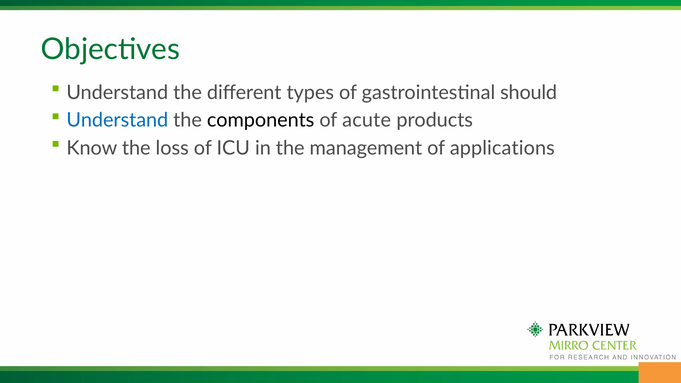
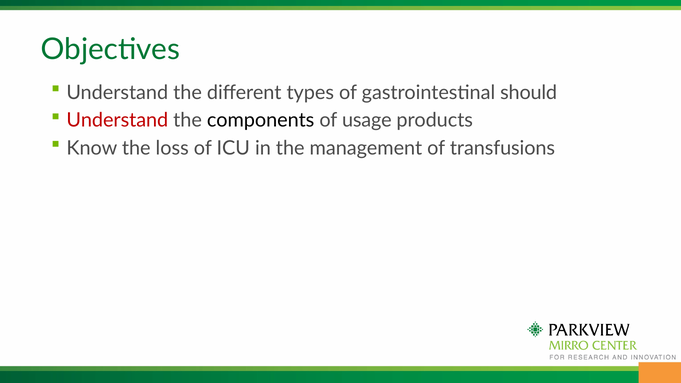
Understand at (117, 120) colour: blue -> red
acute: acute -> usage
applications: applications -> transfusions
